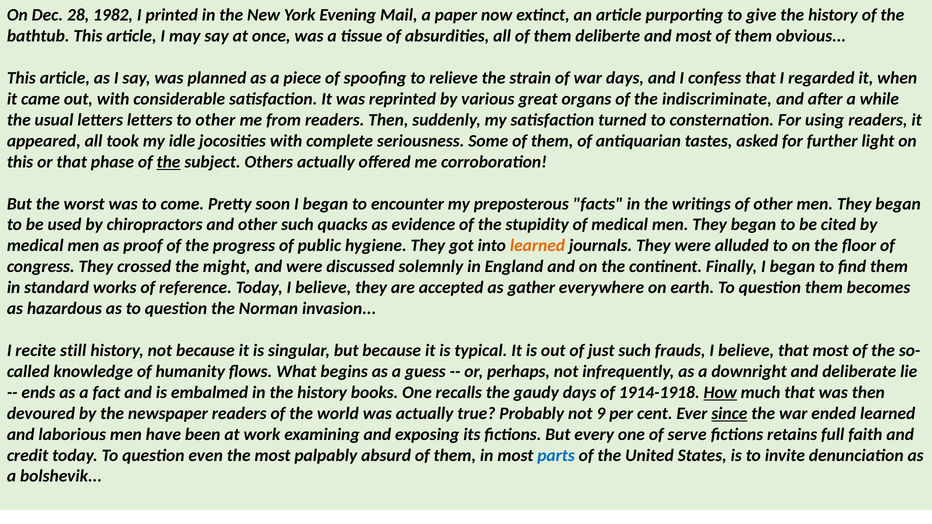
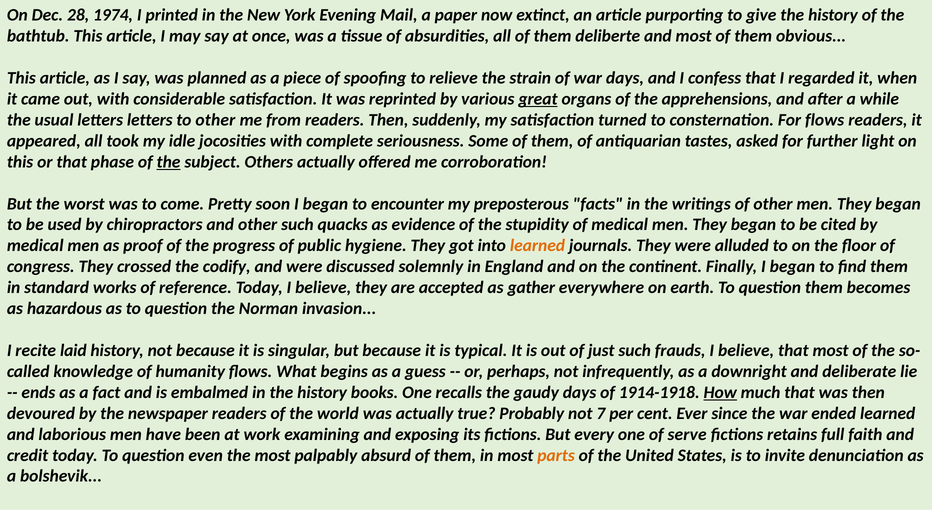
1982: 1982 -> 1974
great underline: none -> present
indiscriminate: indiscriminate -> apprehensions
For using: using -> flows
might: might -> codify
still: still -> laid
9: 9 -> 7
since underline: present -> none
parts colour: blue -> orange
